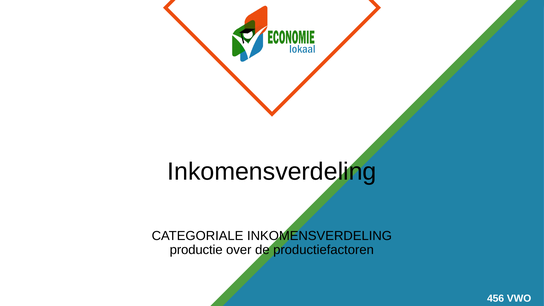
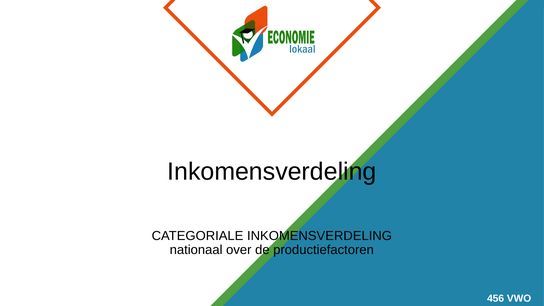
productie: productie -> nationaal
